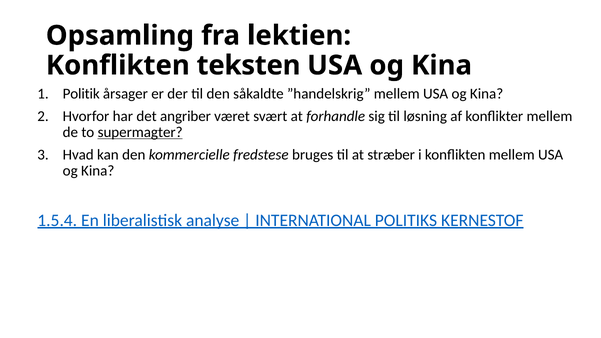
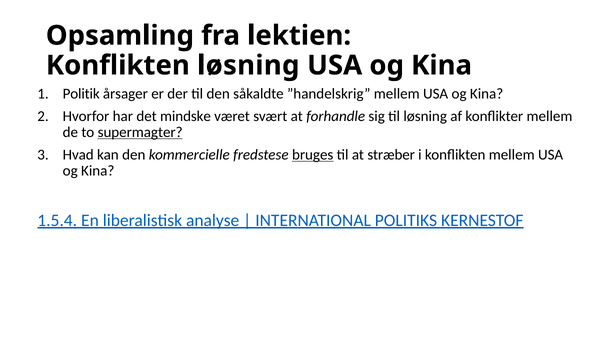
Konflikten teksten: teksten -> løsning
angriber: angriber -> mindske
bruges underline: none -> present
